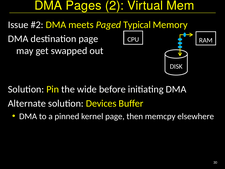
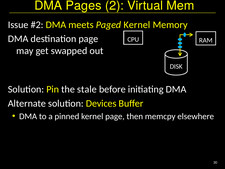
Paged Typical: Typical -> Kernel
wide: wide -> stale
